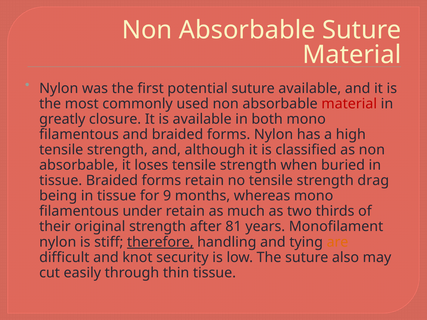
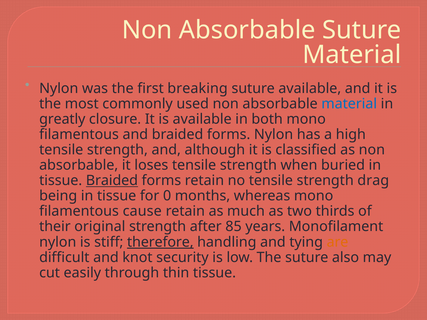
potential: potential -> breaking
material at (349, 104) colour: red -> blue
Braided at (112, 181) underline: none -> present
9: 9 -> 0
under: under -> cause
81: 81 -> 85
